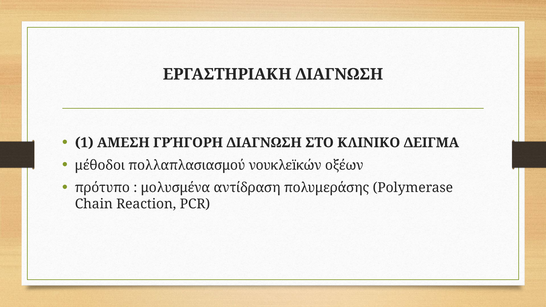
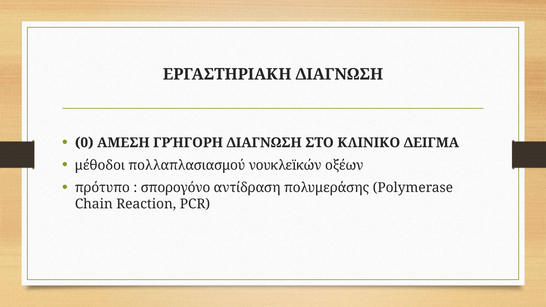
1: 1 -> 0
μολυσμένα: μολυσμένα -> σπορογόνο
